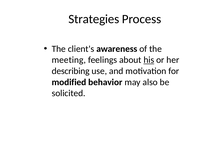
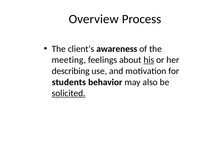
Strategies: Strategies -> Overview
modified: modified -> students
solicited underline: none -> present
